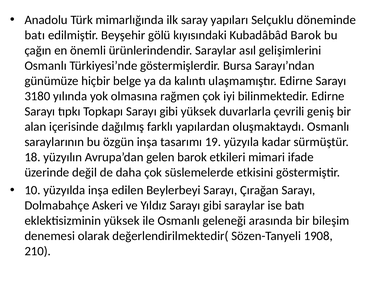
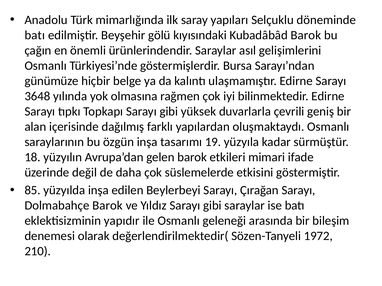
3180: 3180 -> 3648
10: 10 -> 85
Dolmabahçe Askeri: Askeri -> Barok
eklektisizminin yüksek: yüksek -> yapıdır
1908: 1908 -> 1972
